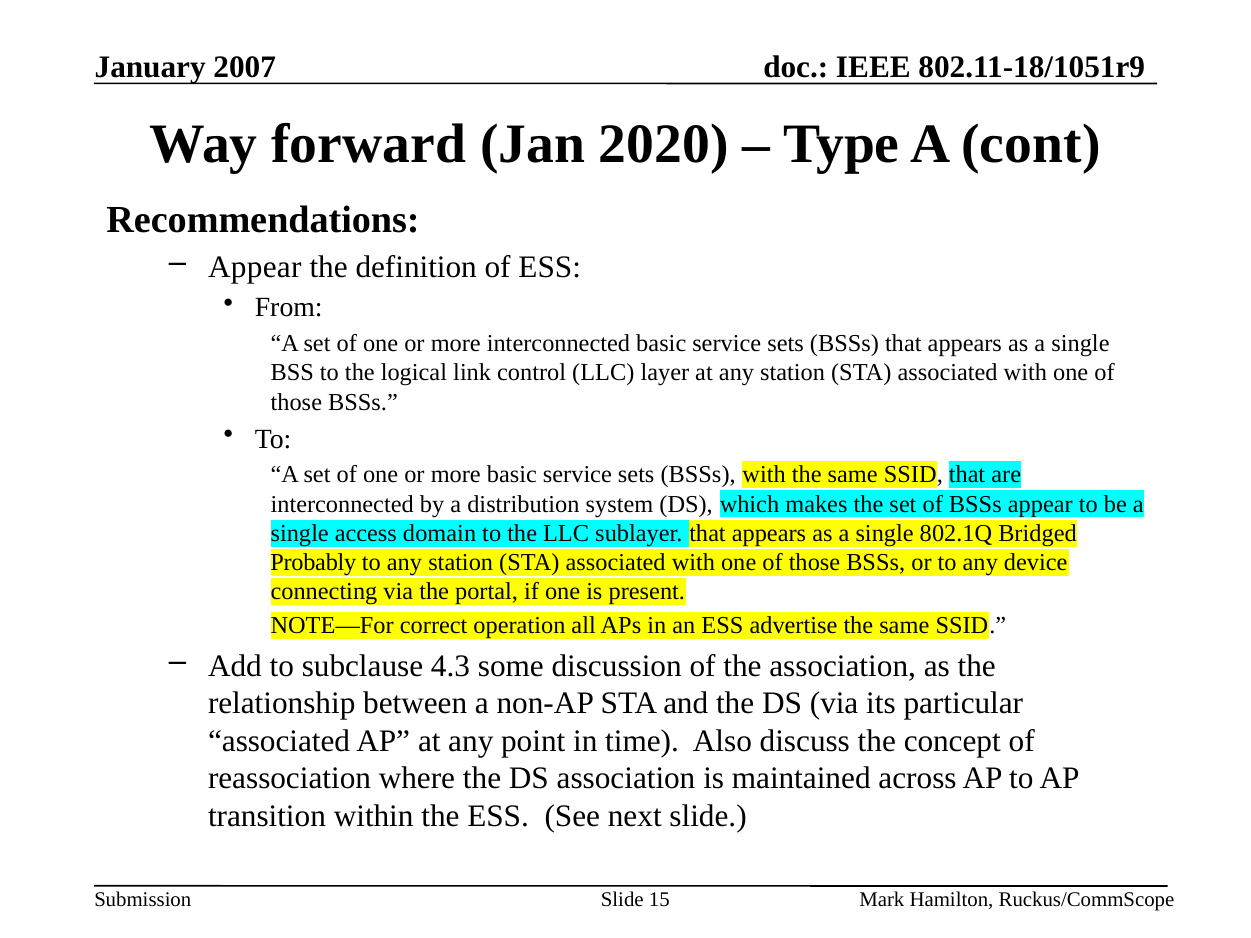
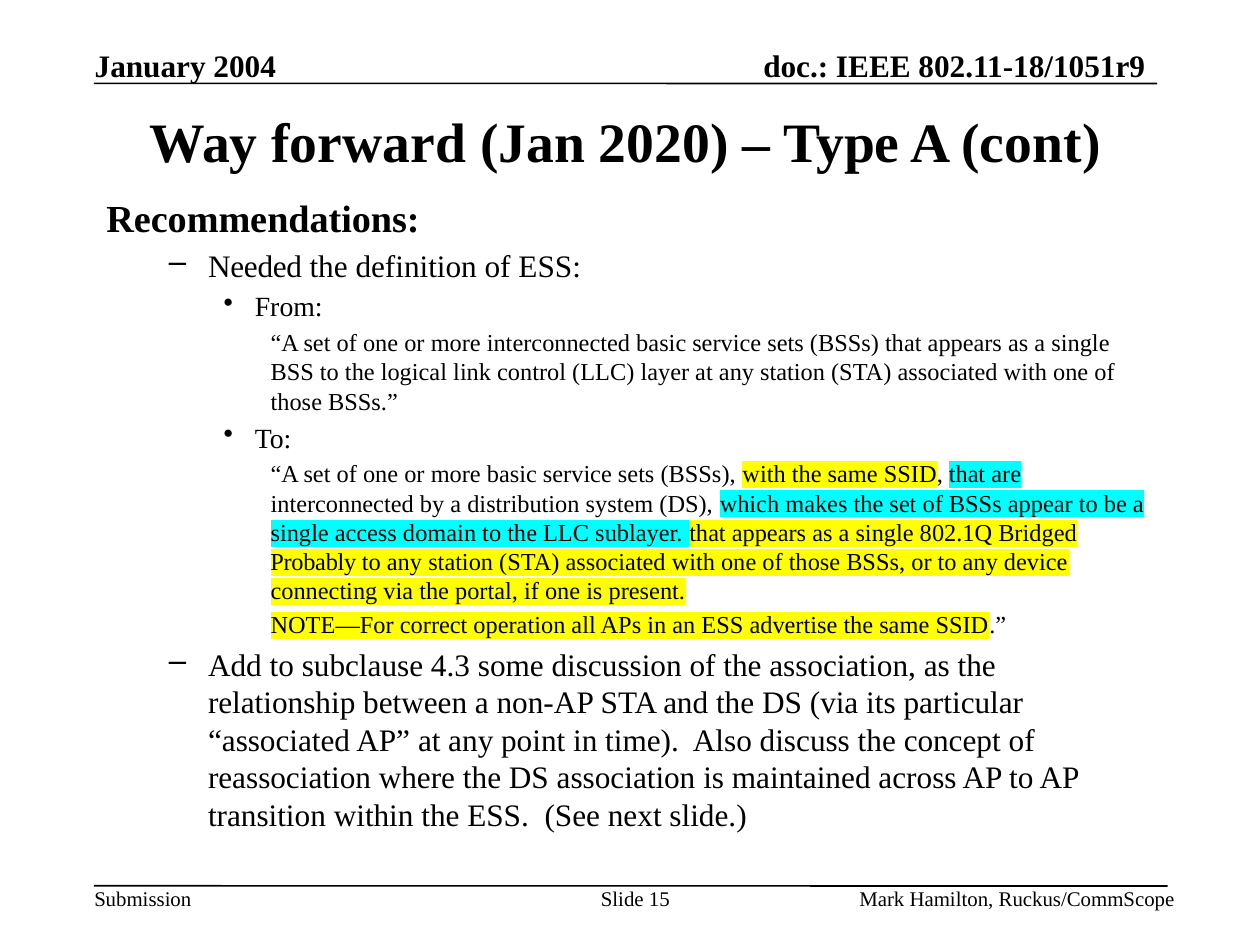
2007: 2007 -> 2004
Appear at (255, 267): Appear -> Needed
